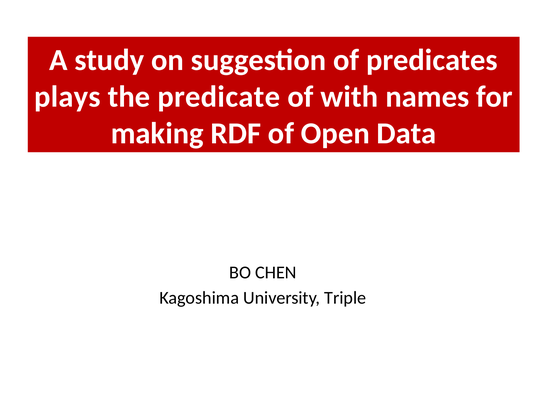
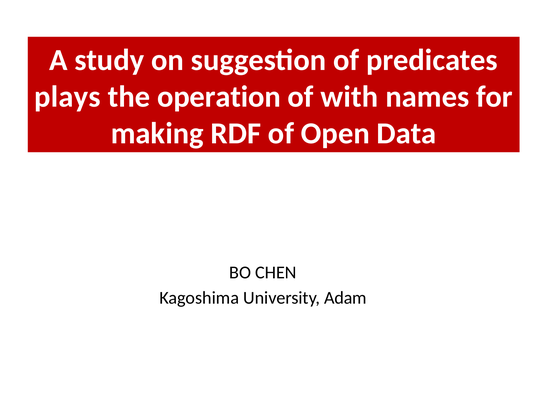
predicate: predicate -> operation
Triple: Triple -> Adam
